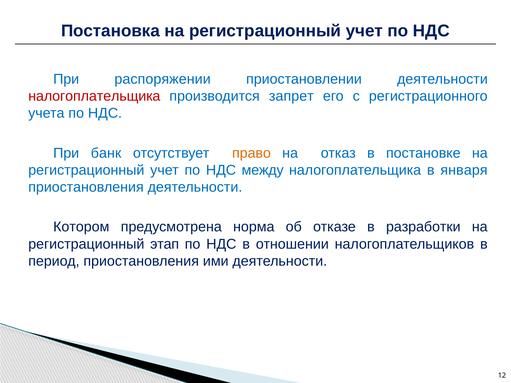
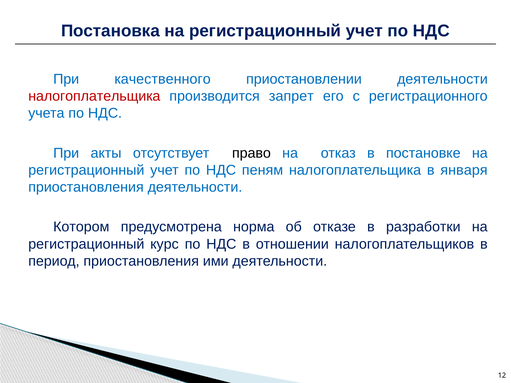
распоряжении: распоряжении -> качественного
банк: банк -> акты
право colour: orange -> black
между: между -> пеням
этап: этап -> курс
